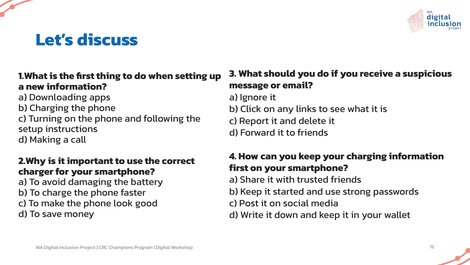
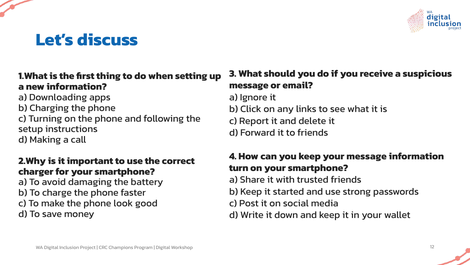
your charging: charging -> message
first at (239, 167): first -> turn
